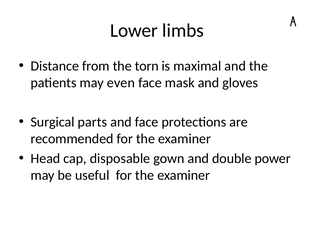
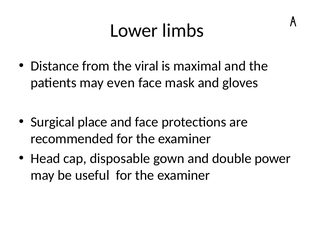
torn: torn -> viral
parts: parts -> place
